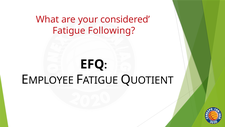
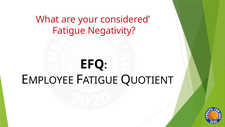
Following: Following -> Negativity
